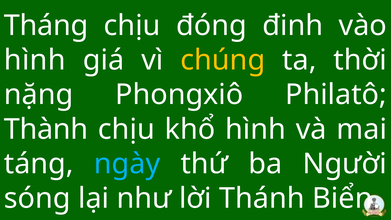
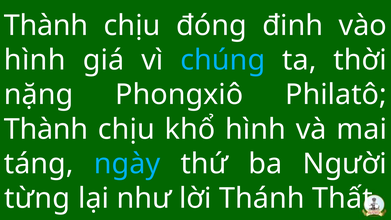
Tháng at (46, 26): Tháng -> Thành
chúng colour: yellow -> light blue
sóng: sóng -> từng
Biển: Biển -> Thất
